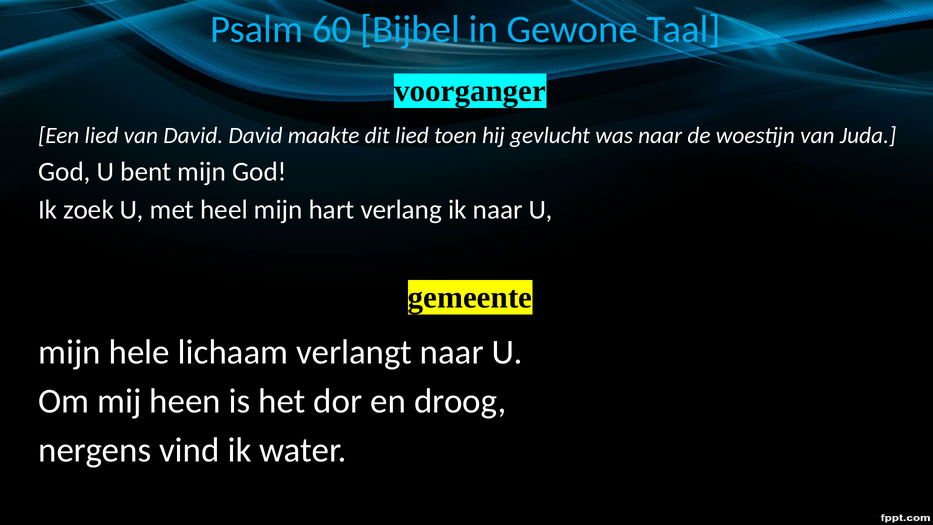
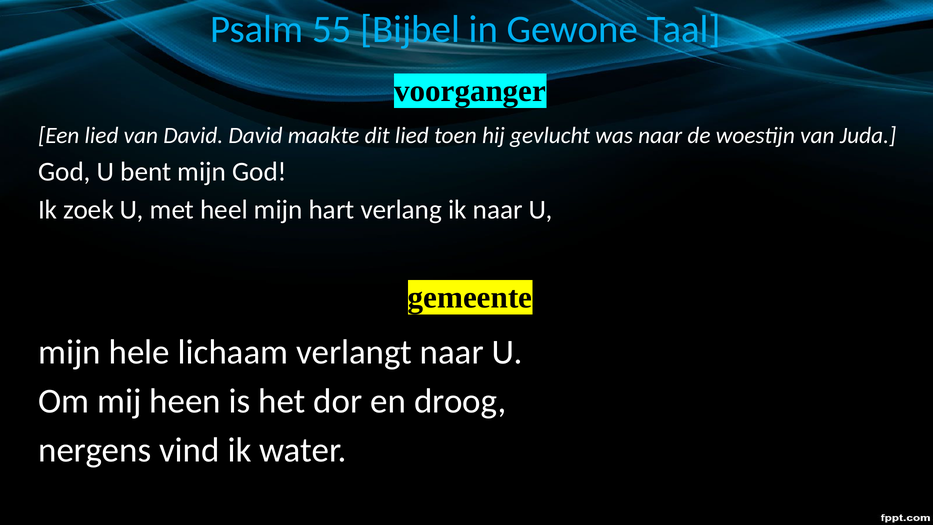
60: 60 -> 55
